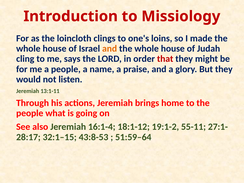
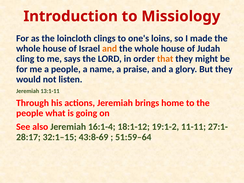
that colour: red -> orange
55-11: 55-11 -> 11-11
43:8-53: 43:8-53 -> 43:8-69
